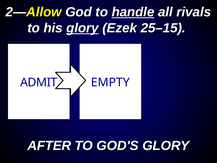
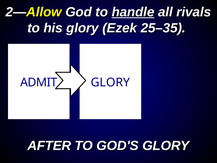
glory at (83, 28) underline: present -> none
25–15: 25–15 -> 25–35
EMPTY at (110, 82): EMPTY -> GLORY
